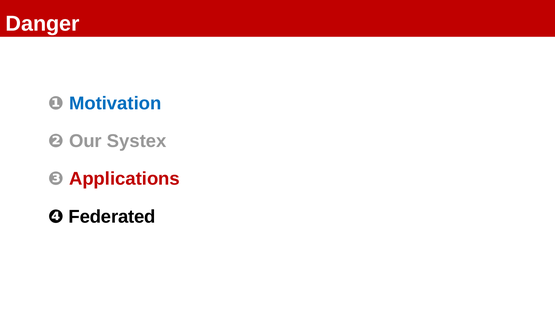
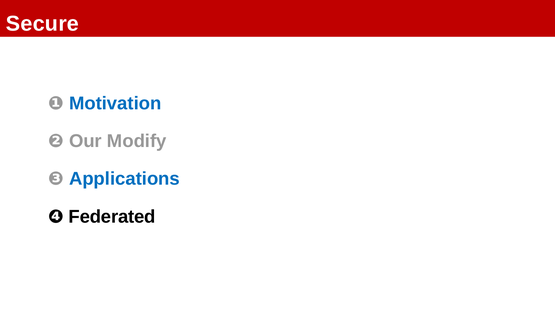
Danger: Danger -> Secure
Systex: Systex -> Modify
Applications colour: red -> blue
